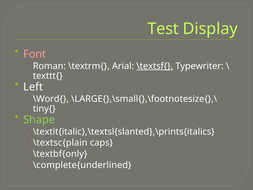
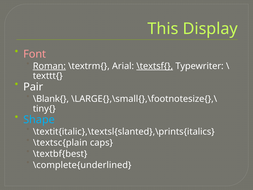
Test: Test -> This
Roman underline: none -> present
Left: Left -> Pair
\Word{: \Word{ -> \Blank{
Shape colour: light green -> light blue
\textbf{only: \textbf{only -> \textbf{best
